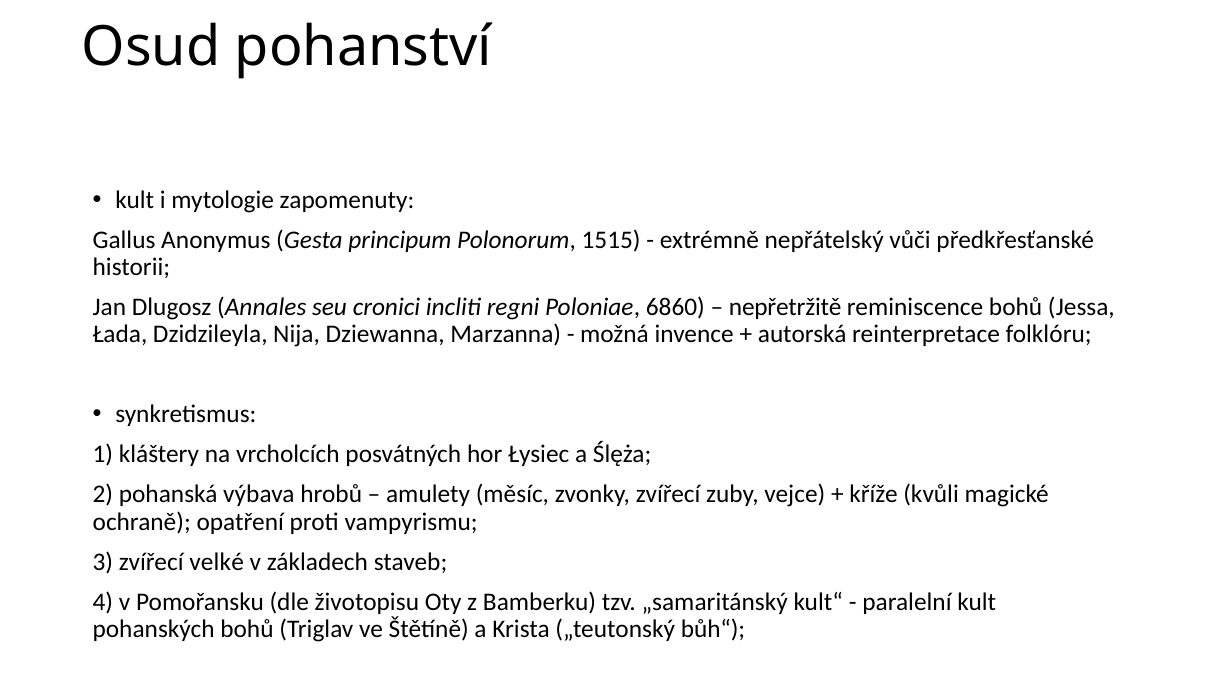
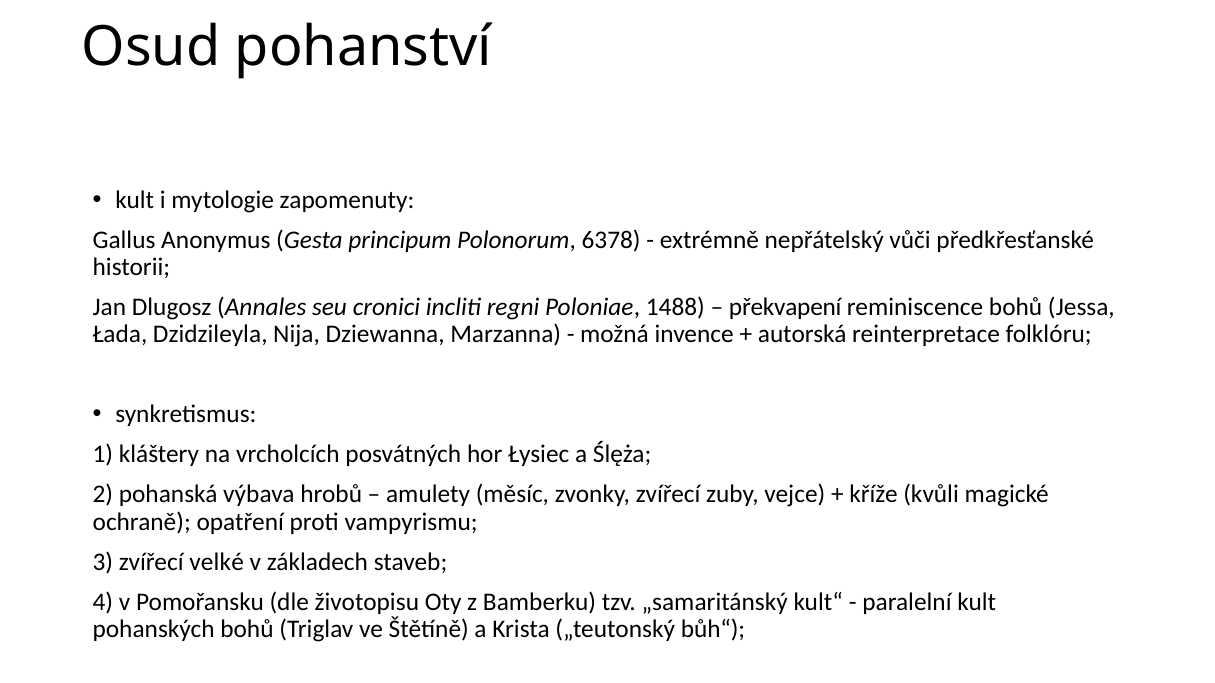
1515: 1515 -> 6378
6860: 6860 -> 1488
nepřetržitě: nepřetržitě -> překvapení
